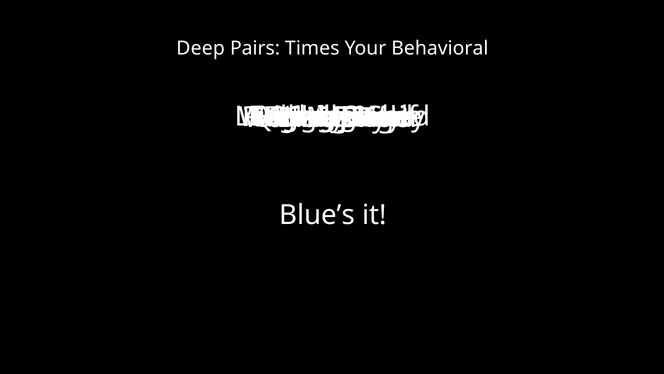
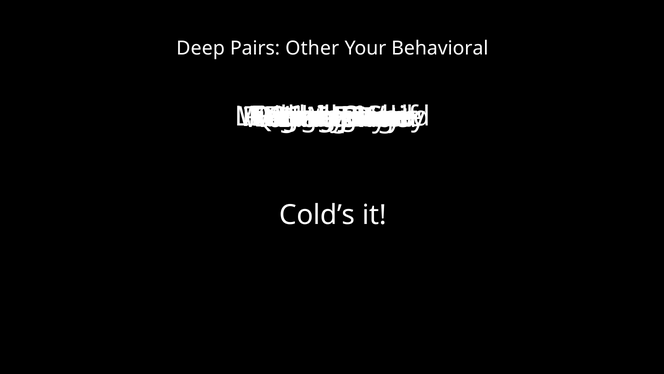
Times: Times -> Other
Blue’s: Blue’s -> Cold’s
